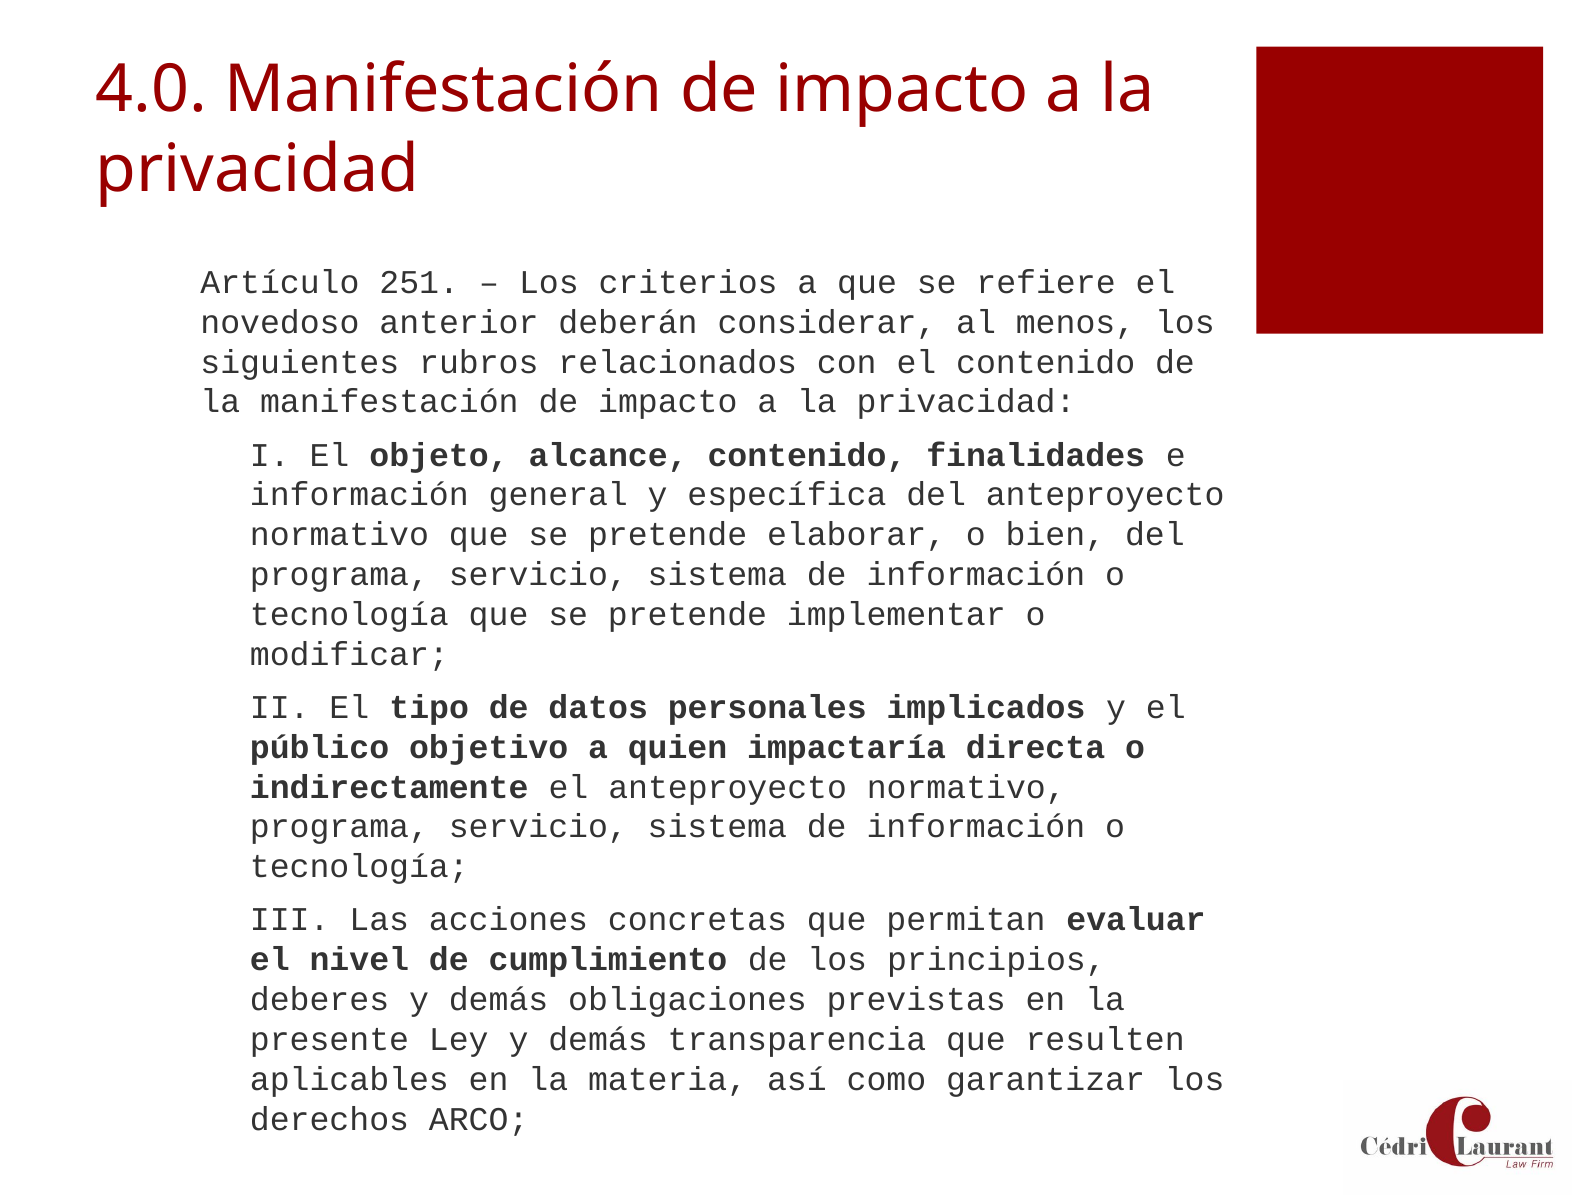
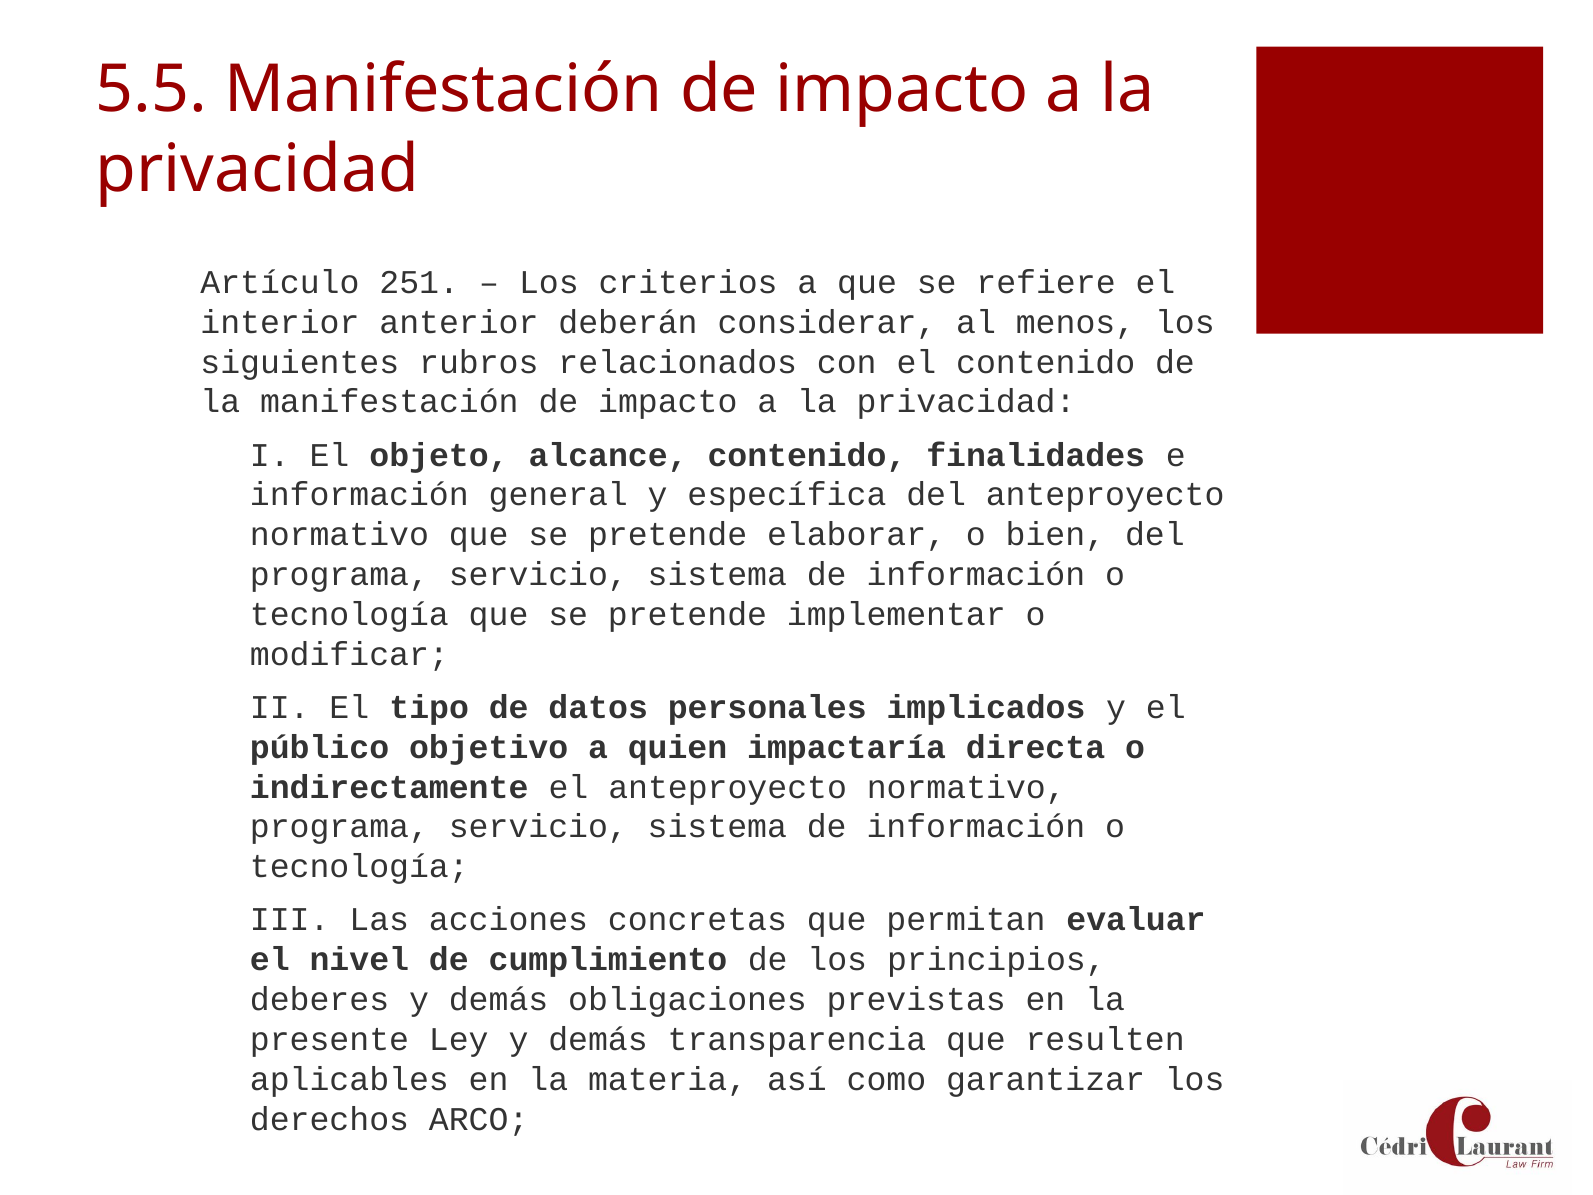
4.0: 4.0 -> 5.5
novedoso: novedoso -> interior
